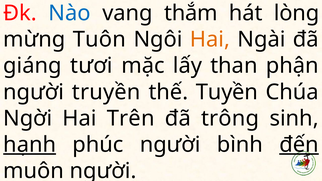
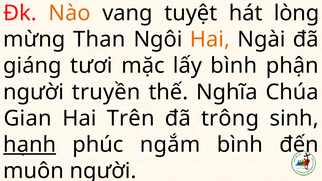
Nào colour: blue -> orange
thắm: thắm -> tuyệt
Tuôn: Tuôn -> Than
lấy than: than -> bình
Tuyền: Tuyền -> Nghĩa
Ngời: Ngời -> Gian
phúc người: người -> ngắm
đến underline: present -> none
